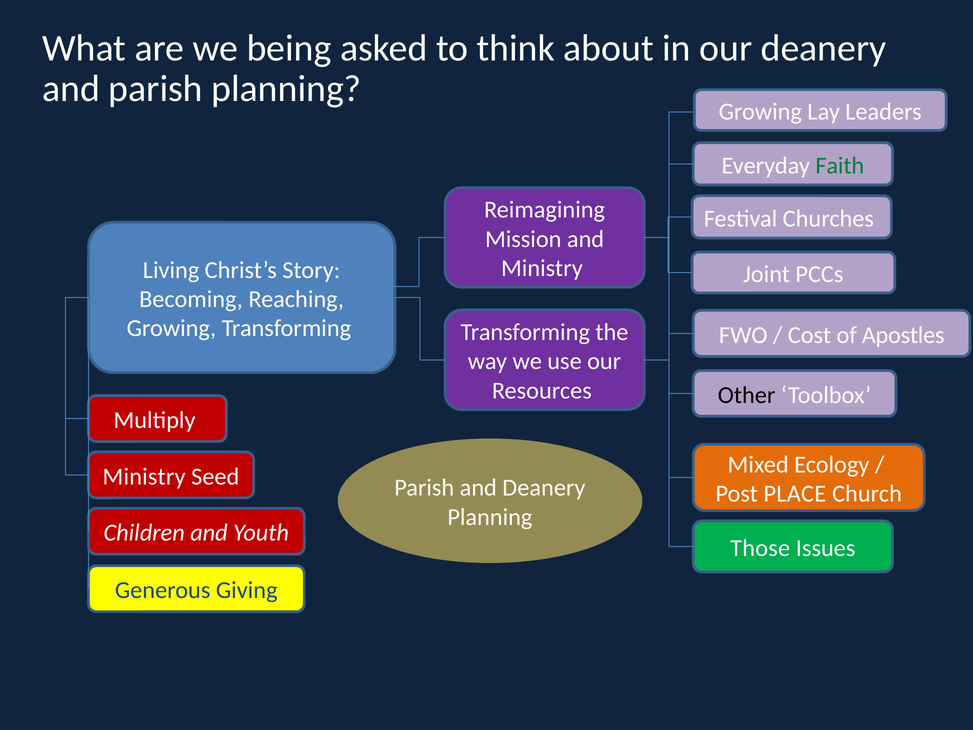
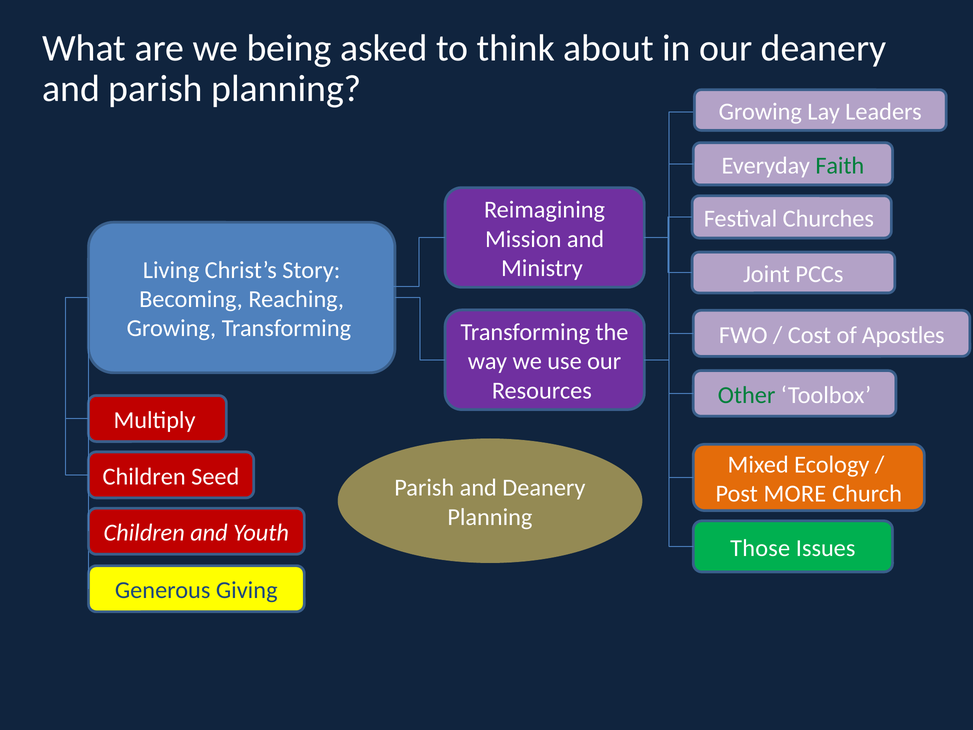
Other colour: black -> green
Ministry at (144, 476): Ministry -> Children
PLACE: PLACE -> MORE
